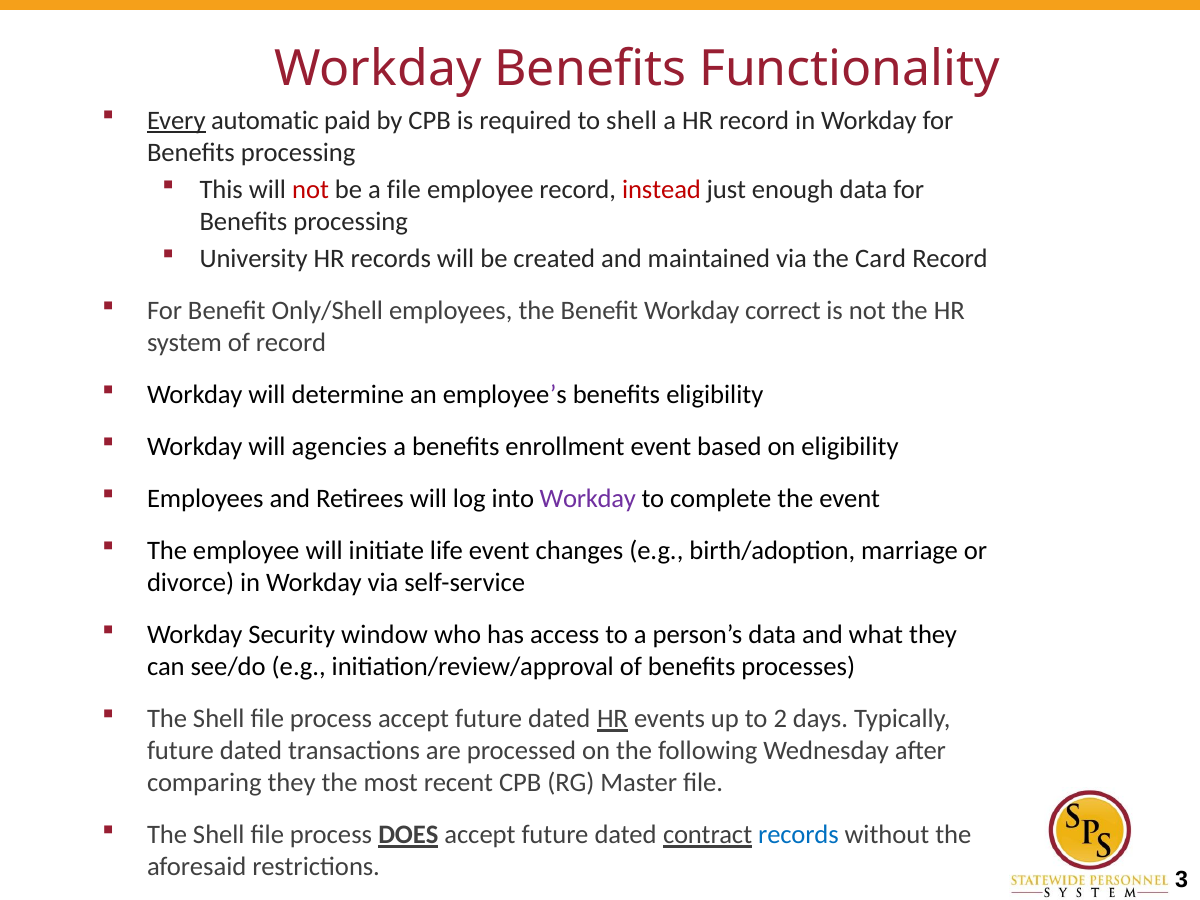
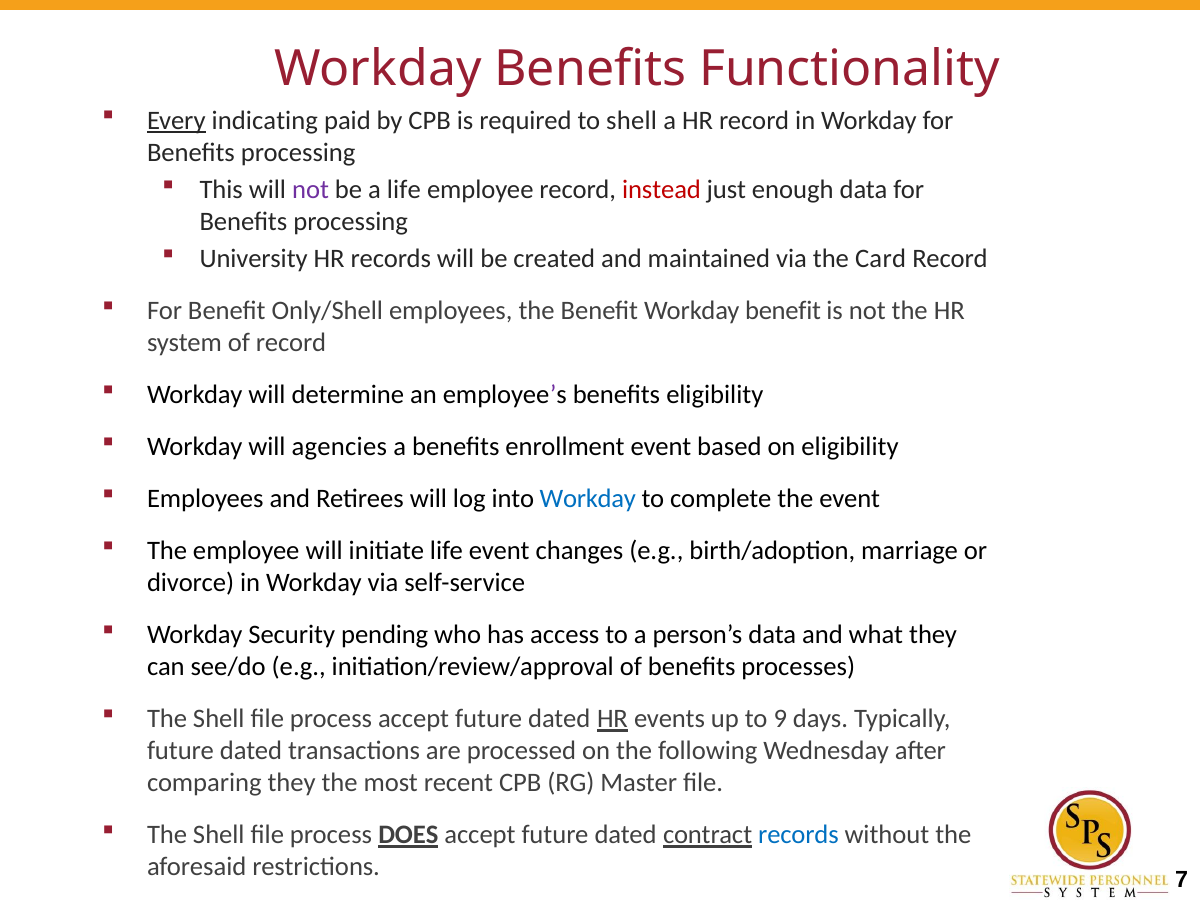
automatic: automatic -> indicating
not at (311, 190) colour: red -> purple
a file: file -> life
Workday correct: correct -> benefit
Workday at (588, 499) colour: purple -> blue
window: window -> pending
2: 2 -> 9
3: 3 -> 7
